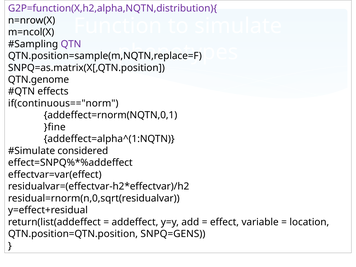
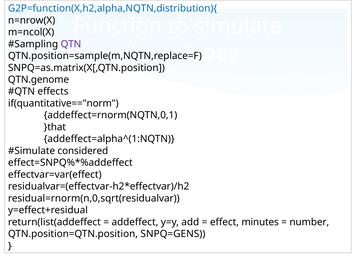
G2P=function(X,h2,alpha,NQTN,distribution){ colour: purple -> blue
if(continuous=="norm: if(continuous=="norm -> if(quantitative=="norm
}fine: }fine -> }that
variable: variable -> minutes
location: location -> number
